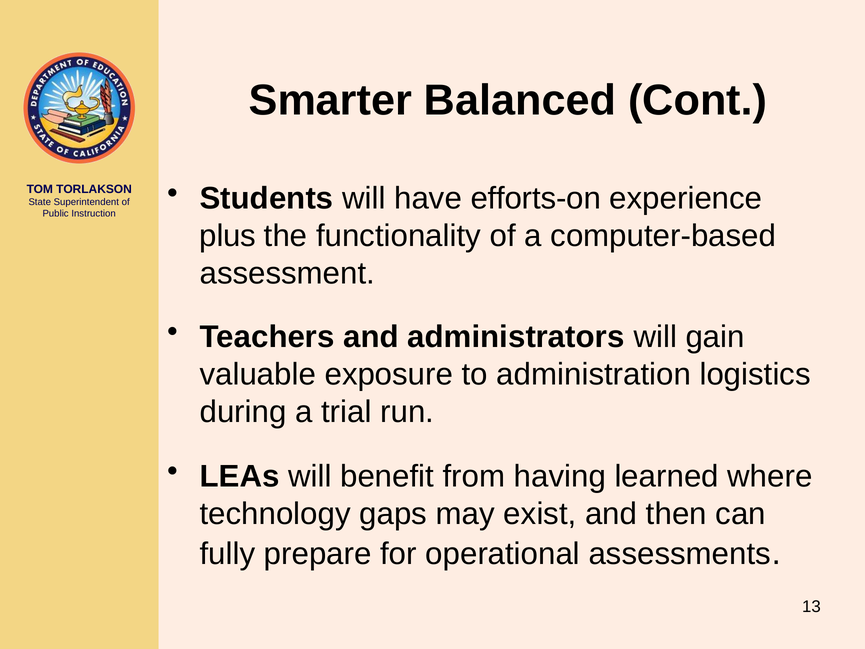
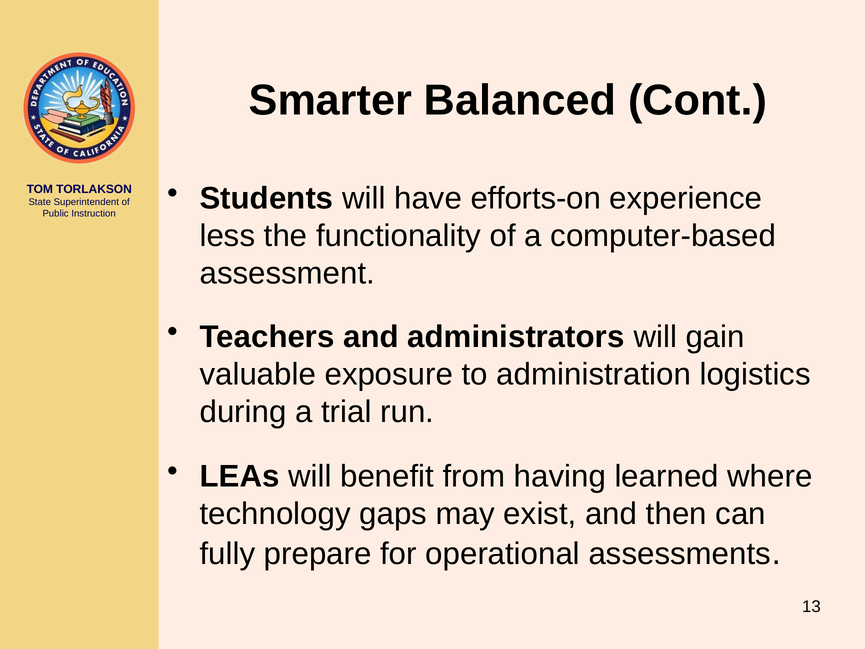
plus: plus -> less
